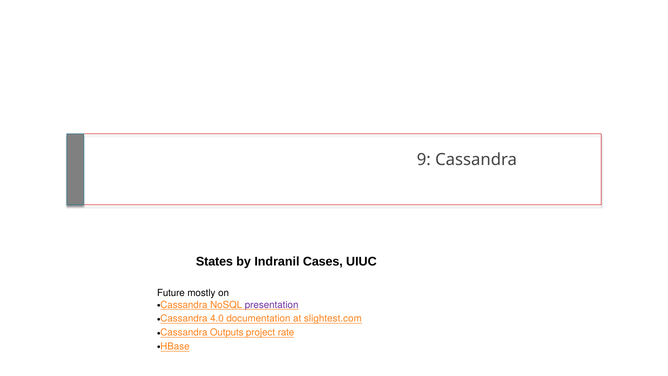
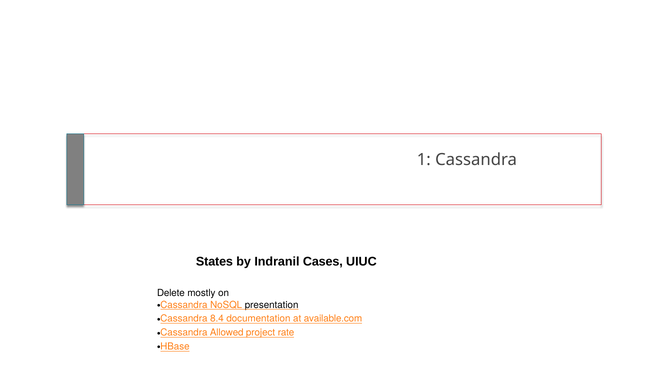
9: 9 -> 1
Future: Future -> Delete
presentation colour: purple -> black
4.0: 4.0 -> 8.4
slightest.com: slightest.com -> available.com
Outputs: Outputs -> Allowed
